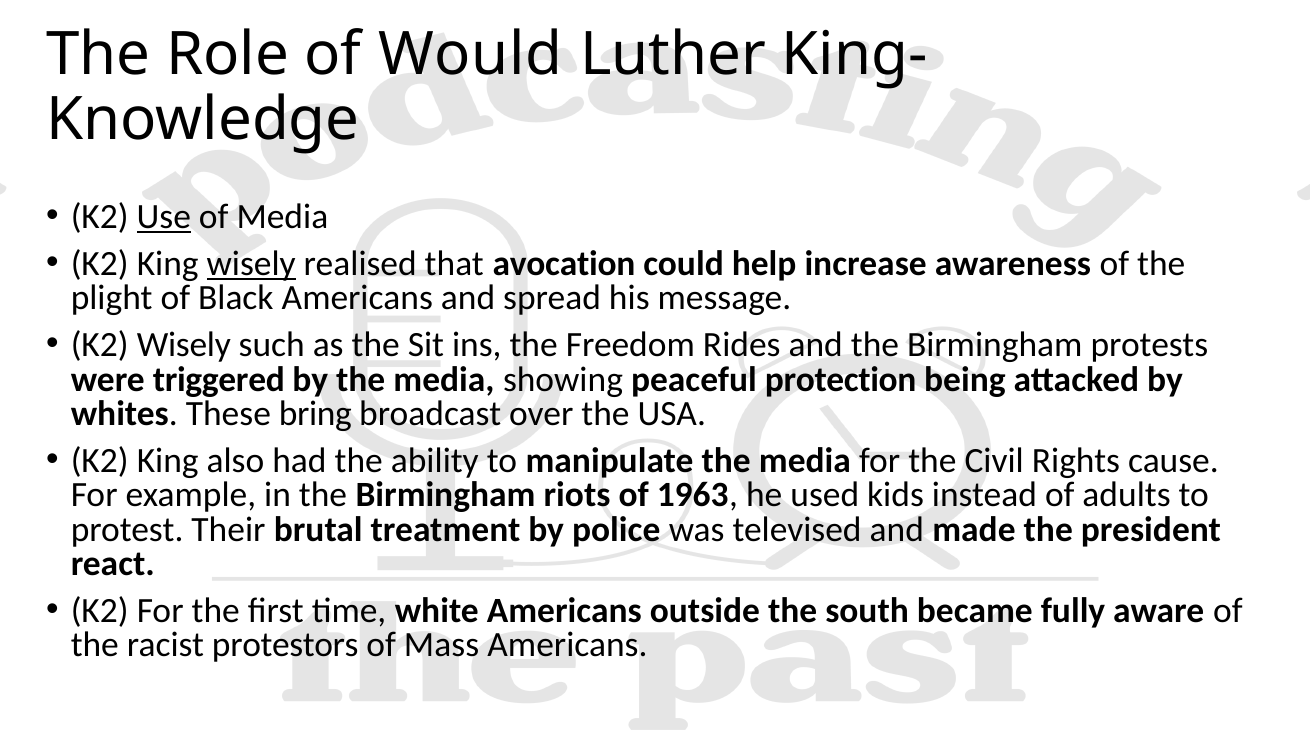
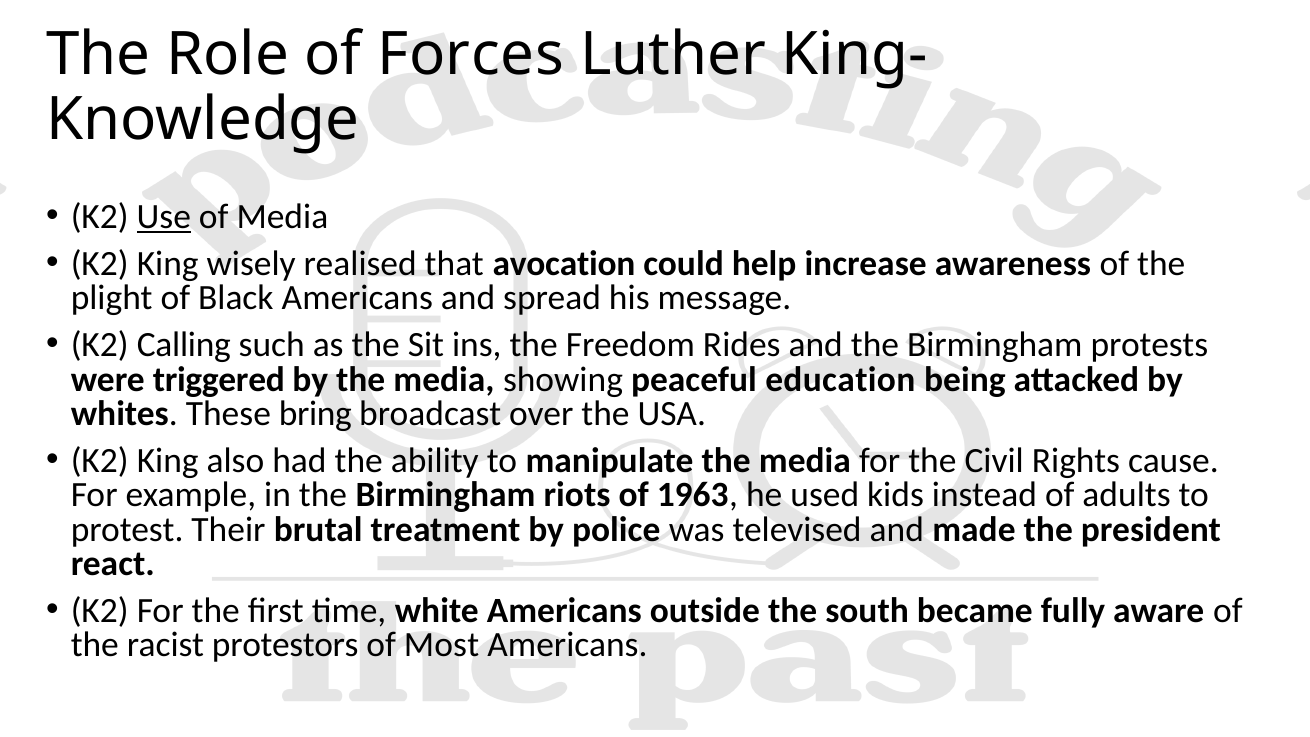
Would: Would -> Forces
wisely at (251, 264) underline: present -> none
K2 Wisely: Wisely -> Calling
protection: protection -> education
Mass: Mass -> Most
